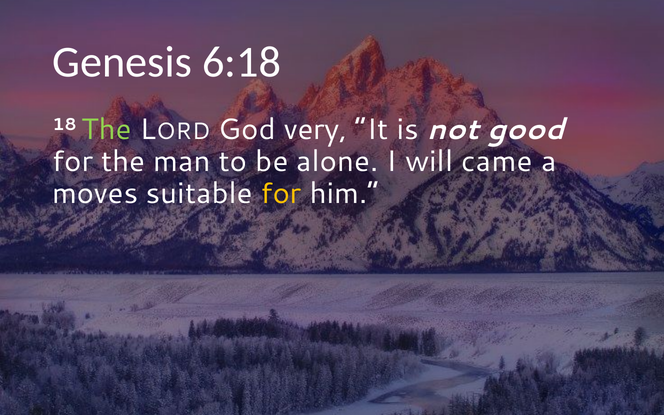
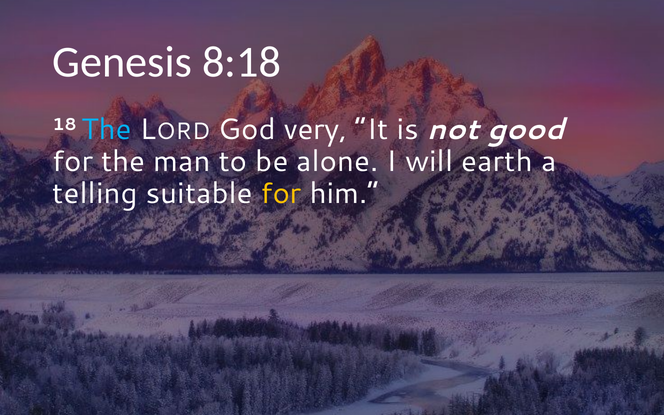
6:18: 6:18 -> 8:18
The at (107, 130) colour: light green -> light blue
came: came -> earth
moves: moves -> telling
